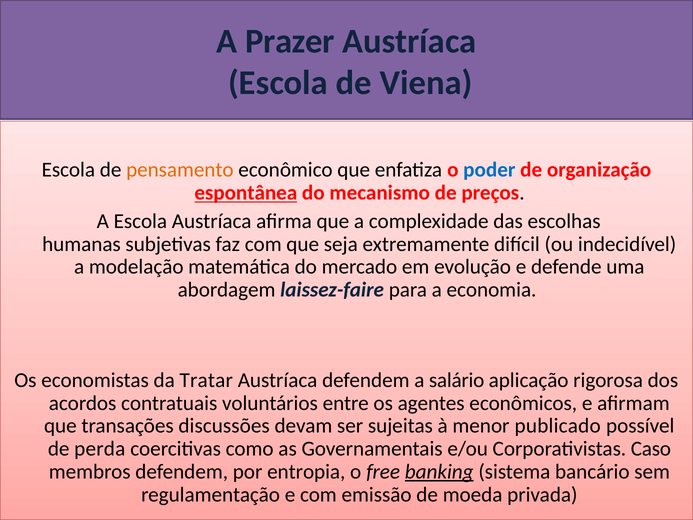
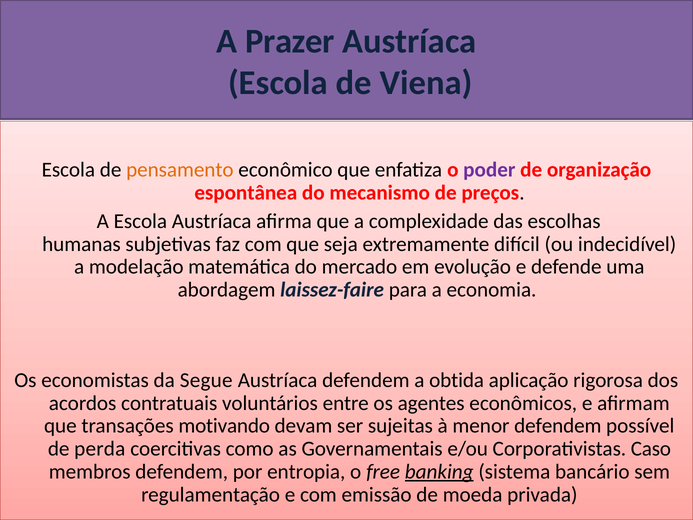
poder colour: blue -> purple
espontânea underline: present -> none
Tratar: Tratar -> Segue
salário: salário -> obtida
discussões: discussões -> motivando
menor publicado: publicado -> defendem
